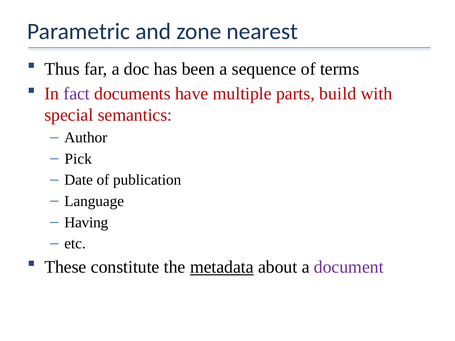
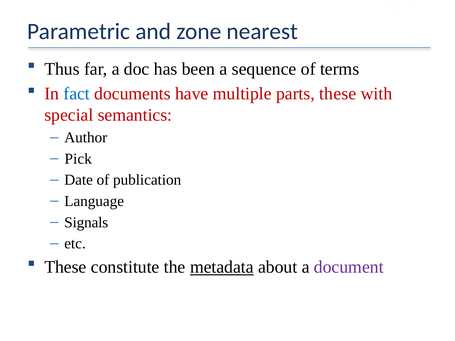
fact colour: purple -> blue
parts build: build -> these
Having: Having -> Signals
